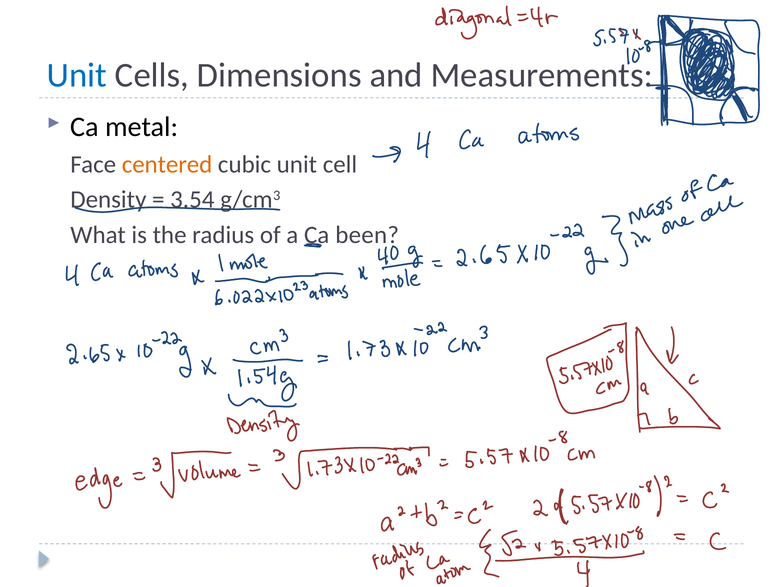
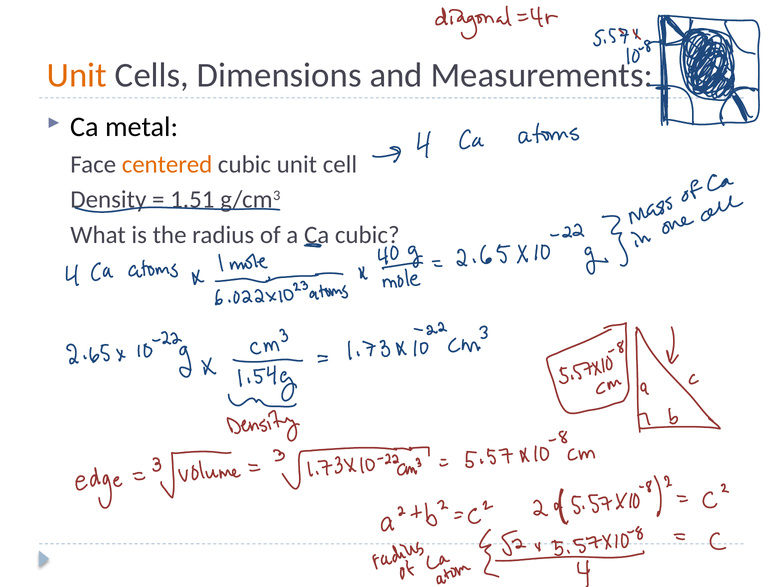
Unit at (77, 76) colour: blue -> orange
3.54: 3.54 -> 1.51
Ca been: been -> cubic
